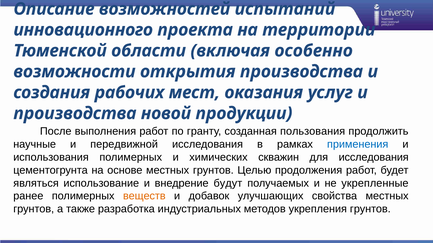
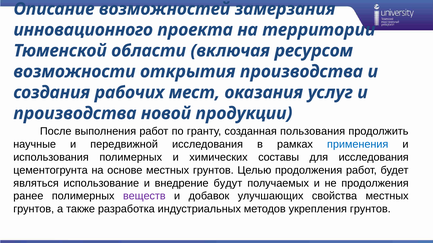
испытаний: испытаний -> замерзания
особенно: особенно -> ресурсом
скважин: скважин -> составы
не укрепленные: укрепленные -> продолжения
веществ colour: orange -> purple
